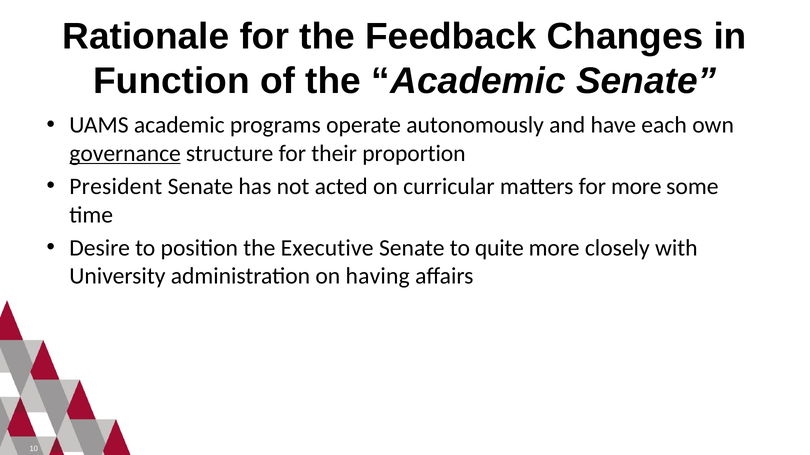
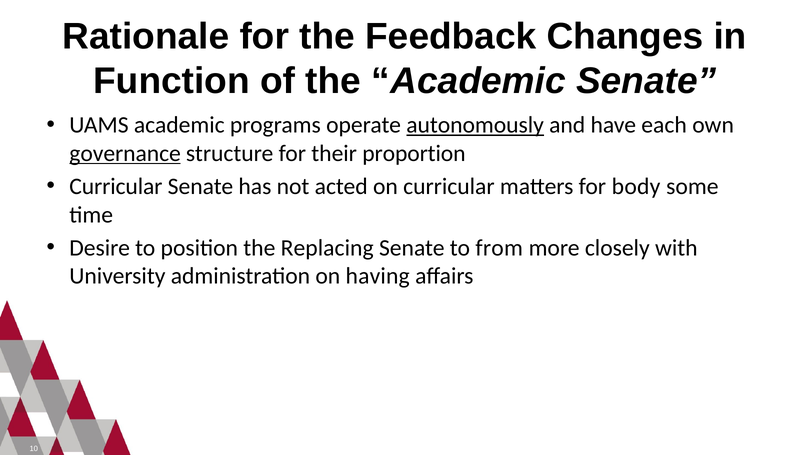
autonomously underline: none -> present
President at (116, 187): President -> Curricular
for more: more -> body
Executive: Executive -> Replacing
quite: quite -> from
